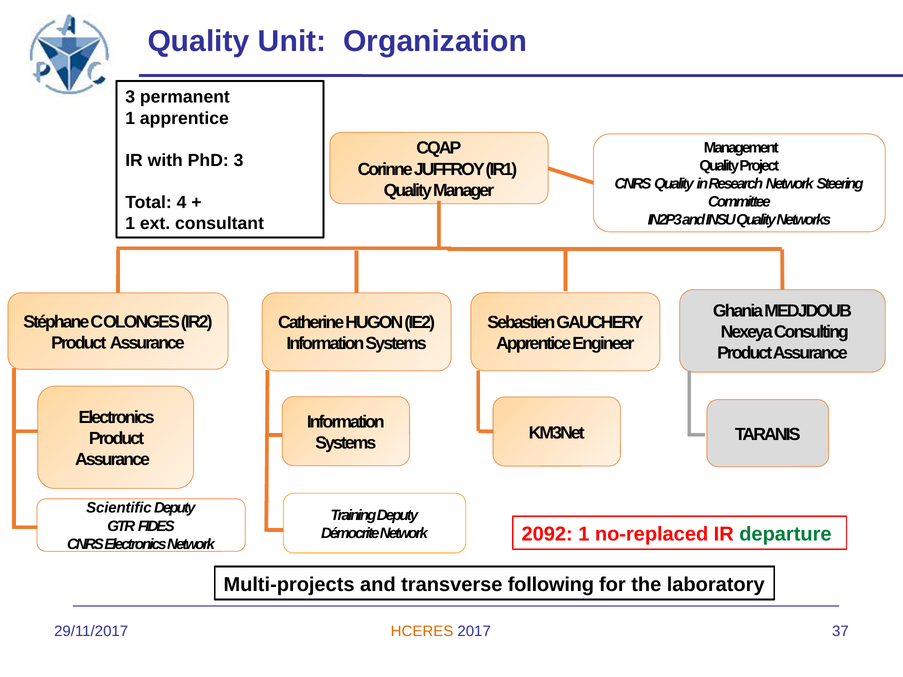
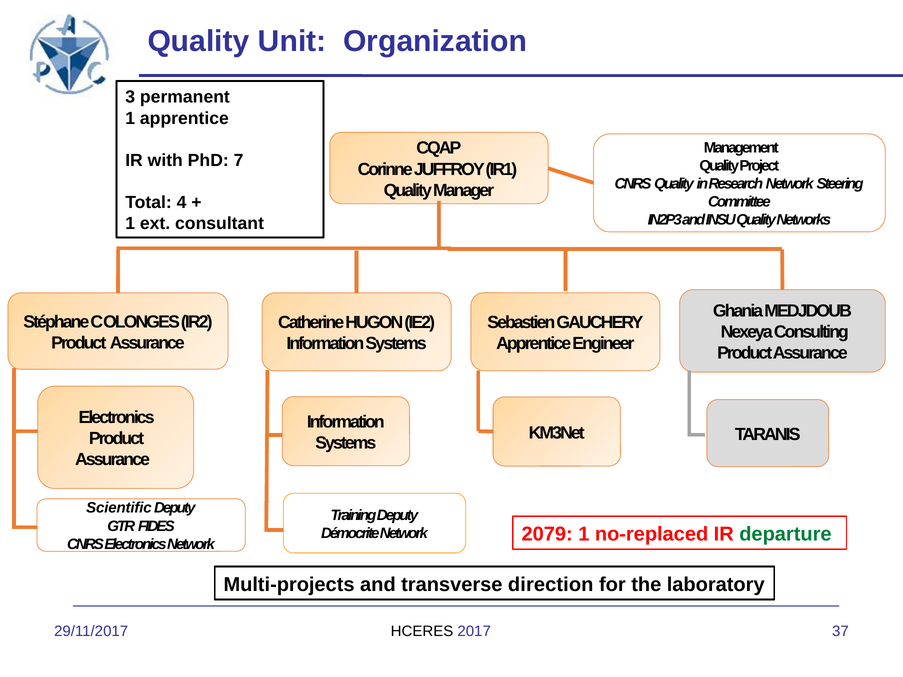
PhD 3: 3 -> 7
2092: 2092 -> 2079
following: following -> direction
HCERES colour: orange -> black
